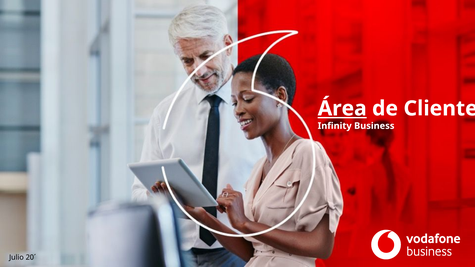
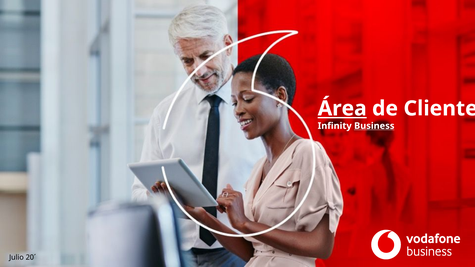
Business underline: none -> present
